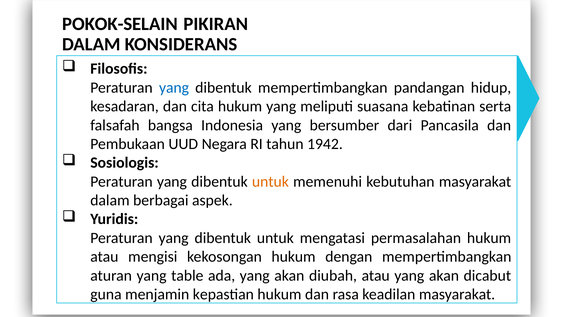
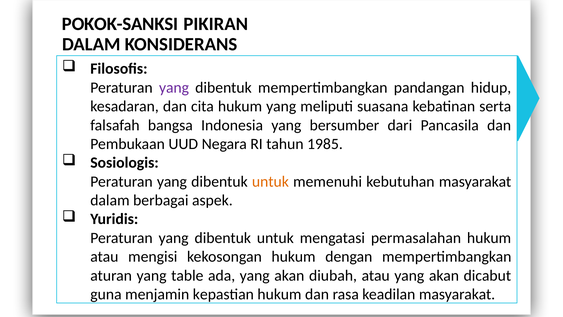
POKOK-SELAIN: POKOK-SELAIN -> POKOK-SANKSI
yang at (174, 88) colour: blue -> purple
1942: 1942 -> 1985
